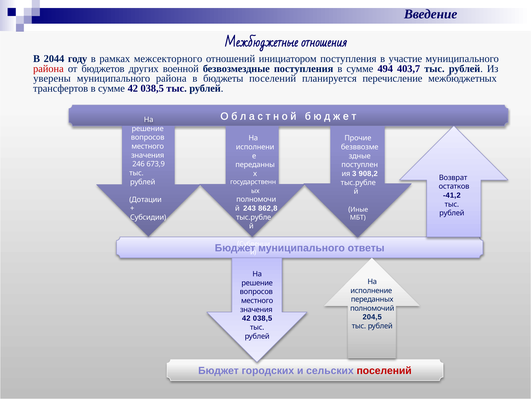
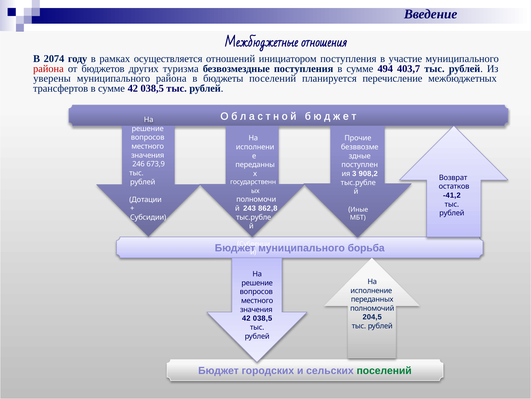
2044: 2044 -> 2074
межсекторного: межсекторного -> осуществляется
военной: военной -> туризма
ответы: ответы -> борьба
поселений at (384, 370) colour: red -> green
